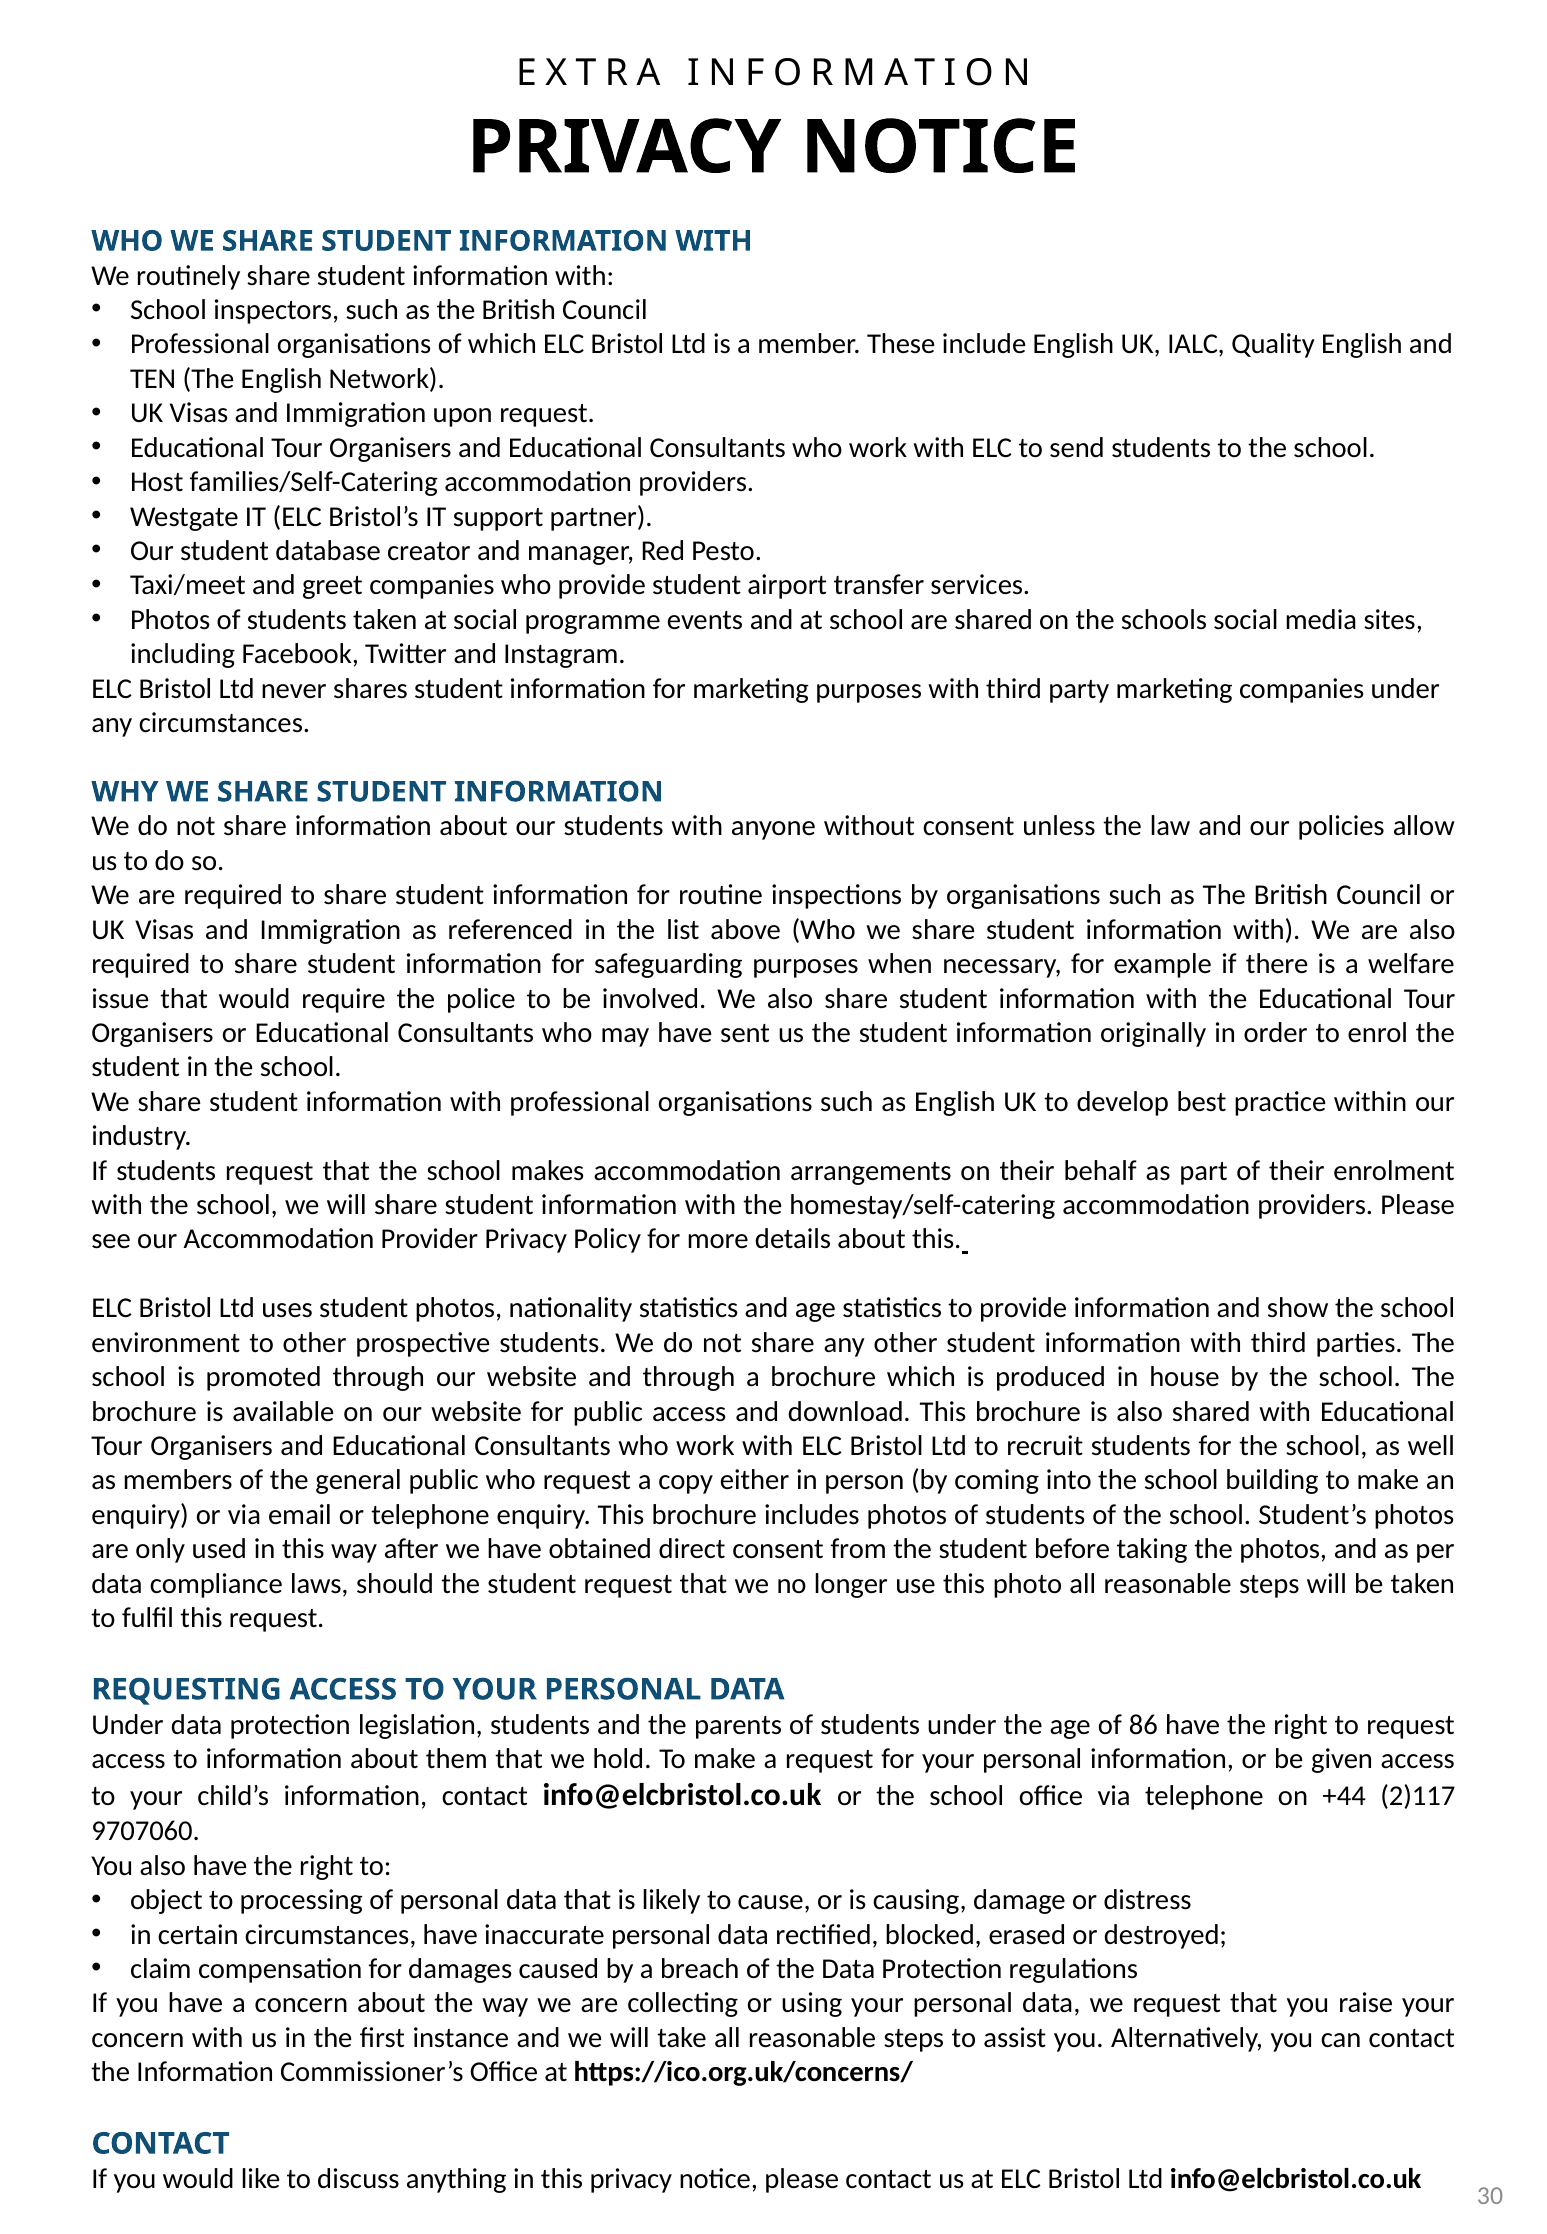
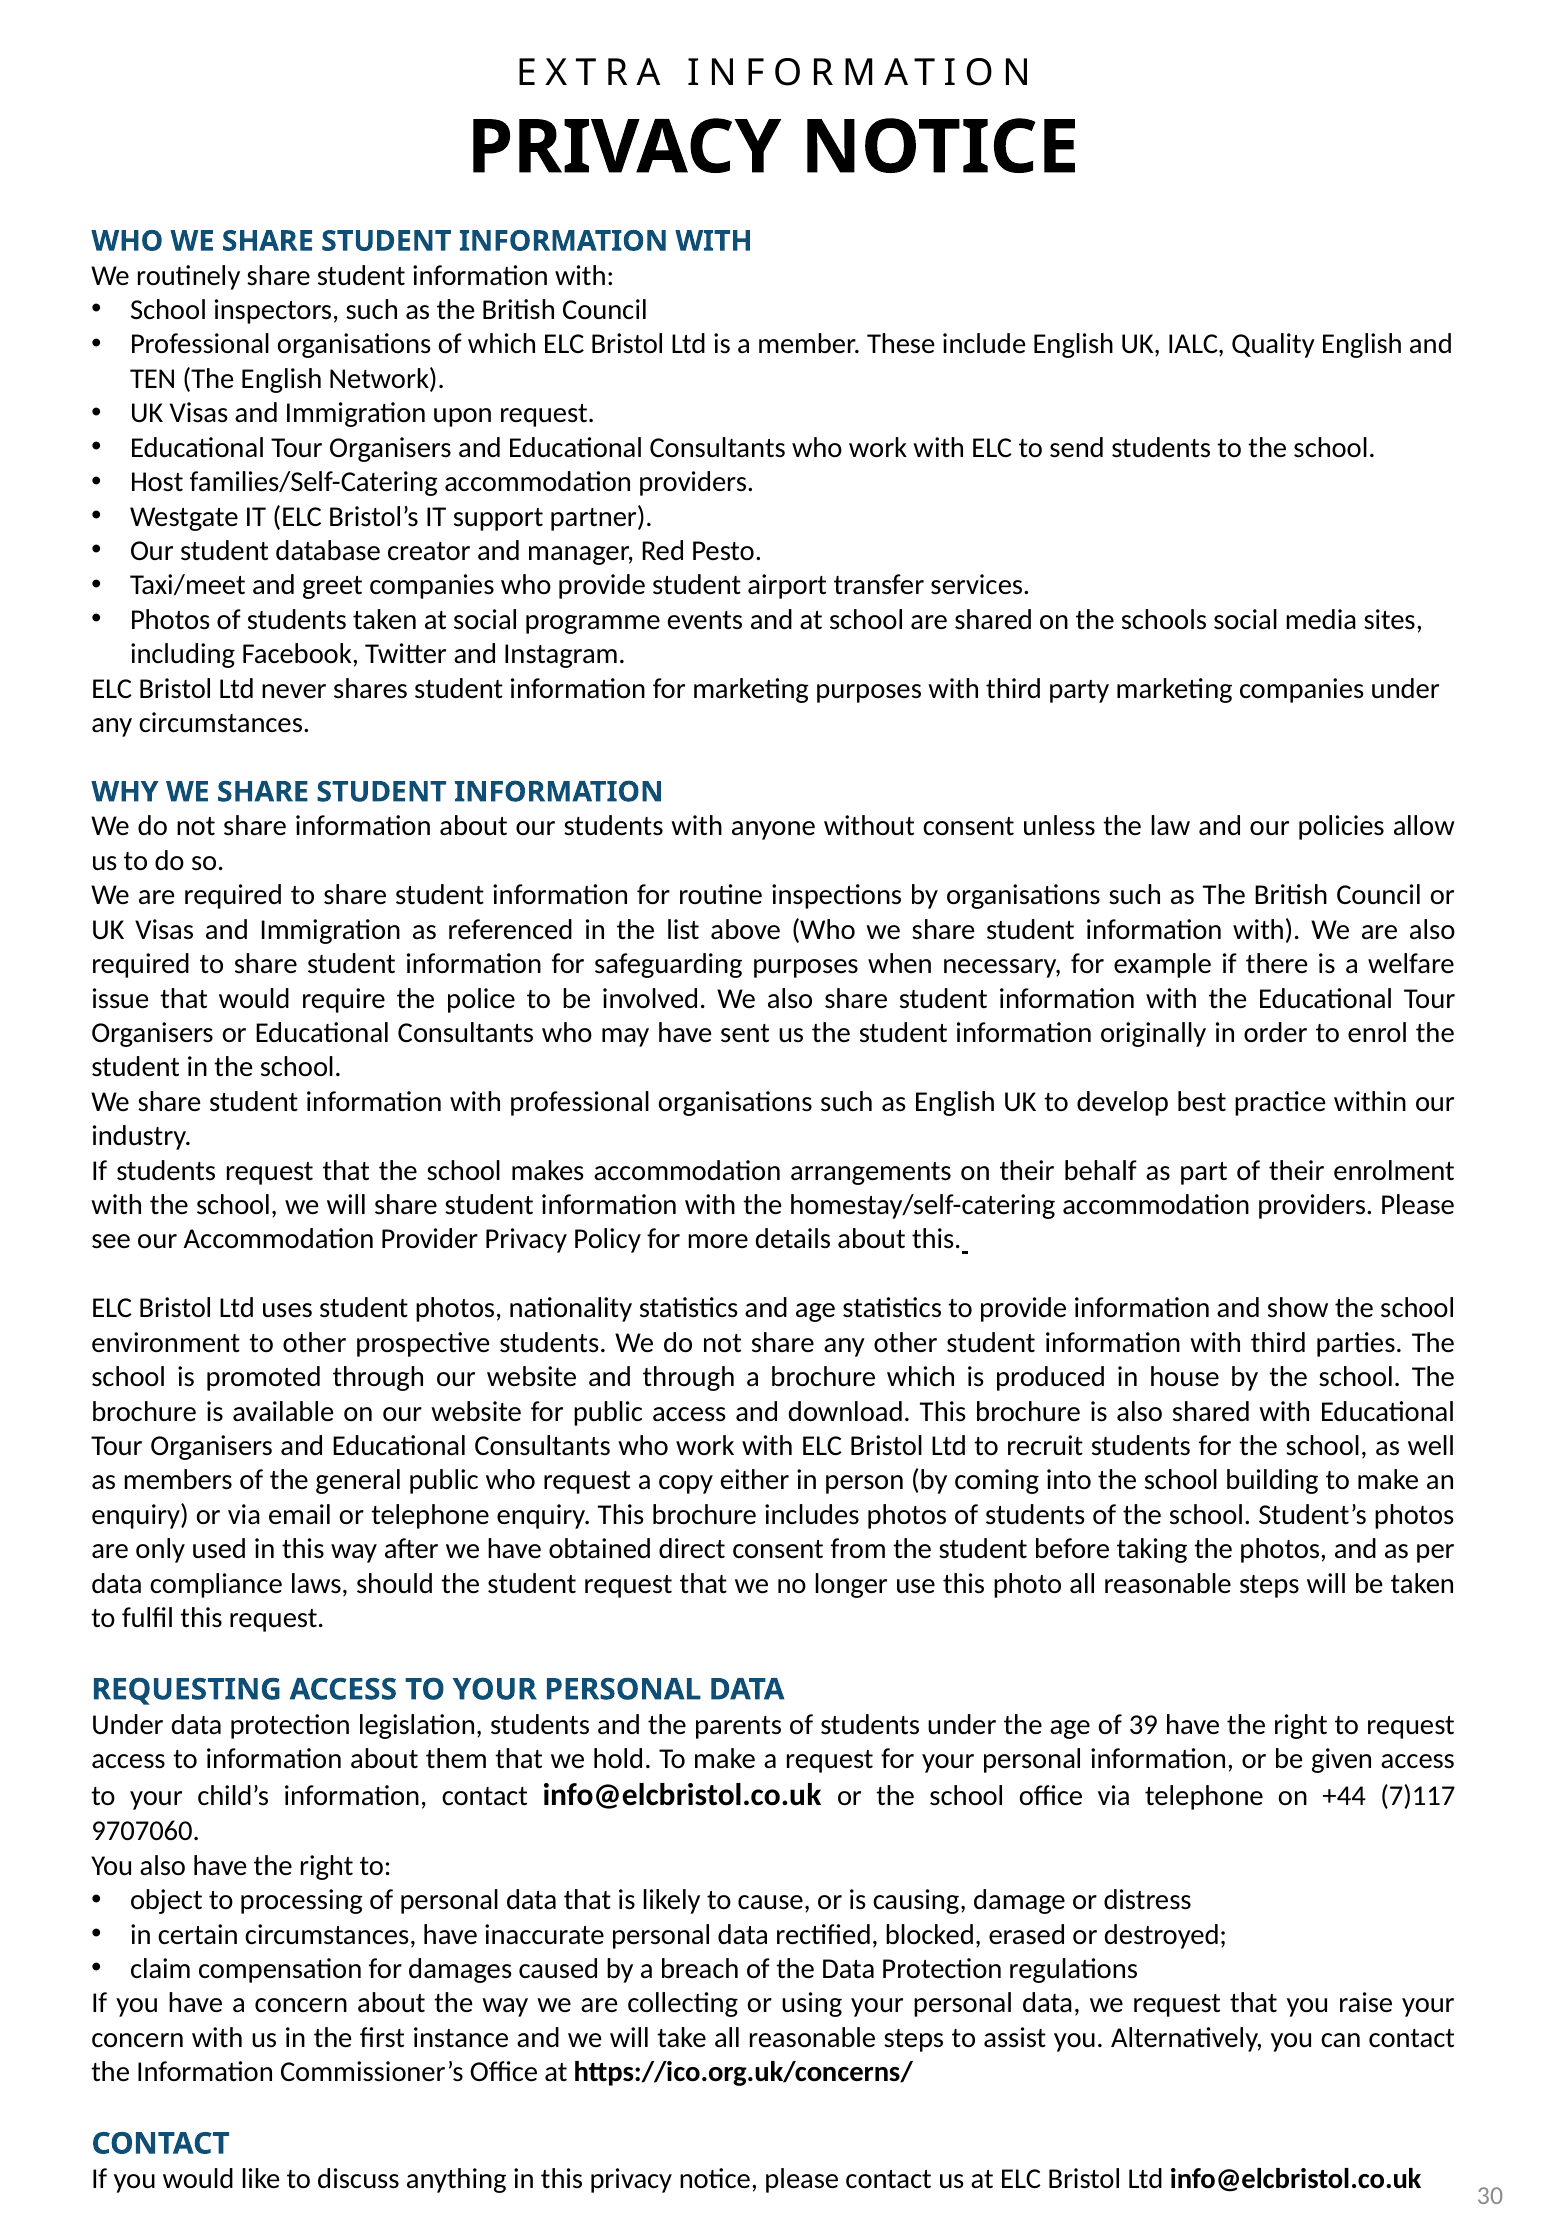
86: 86 -> 39
2)117: 2)117 -> 7)117
